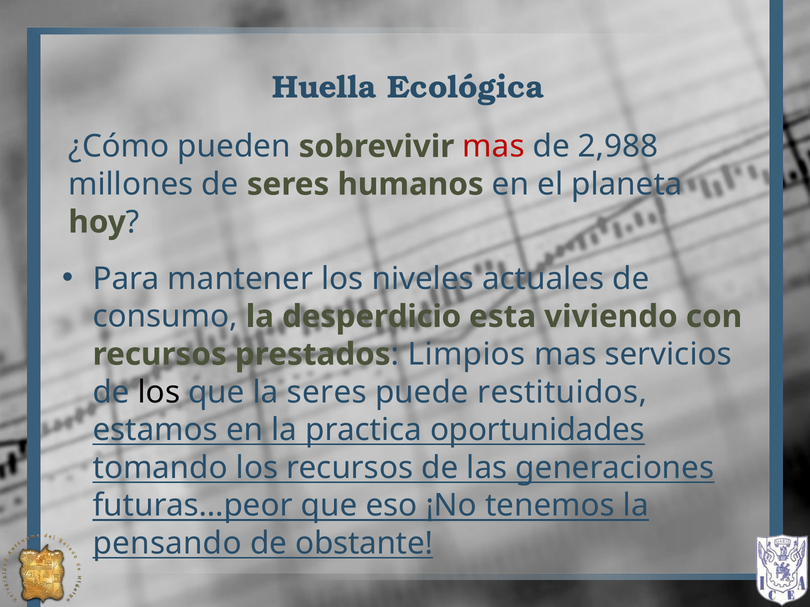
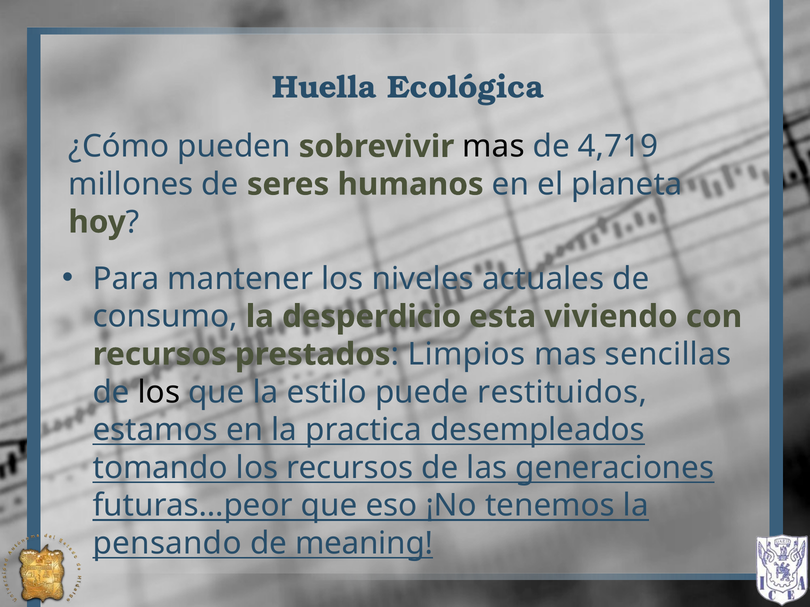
mas at (494, 147) colour: red -> black
2,988: 2,988 -> 4,719
servicios: servicios -> sencillas
la seres: seres -> estilo
oportunidades: oportunidades -> desempleados
obstante: obstante -> meaning
